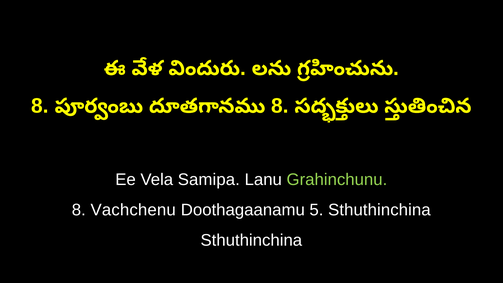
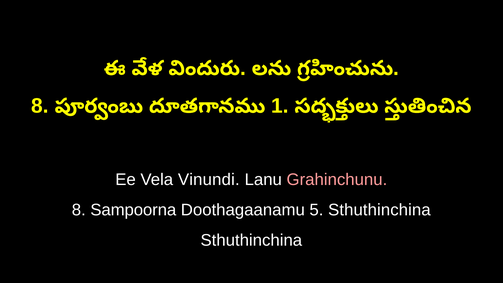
8 at (280, 106): 8 -> 1
Samipa: Samipa -> Vinundi
Grahinchunu colour: light green -> pink
Vachchenu: Vachchenu -> Sampoorna
